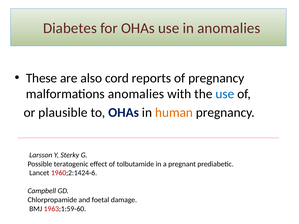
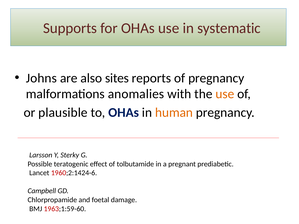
Diabetes: Diabetes -> Supports
in anomalies: anomalies -> systematic
These: These -> Johns
cord: cord -> sites
use at (225, 94) colour: blue -> orange
